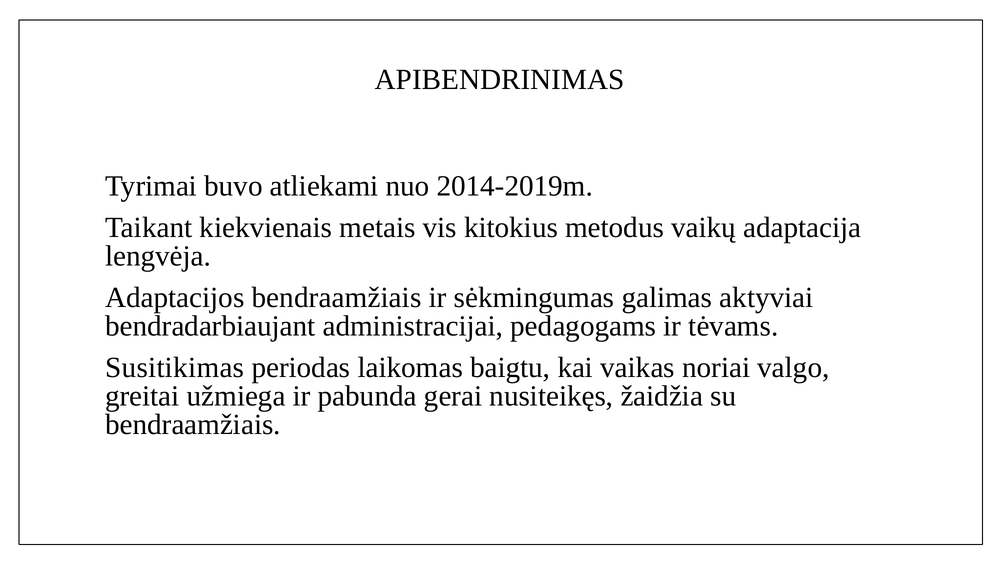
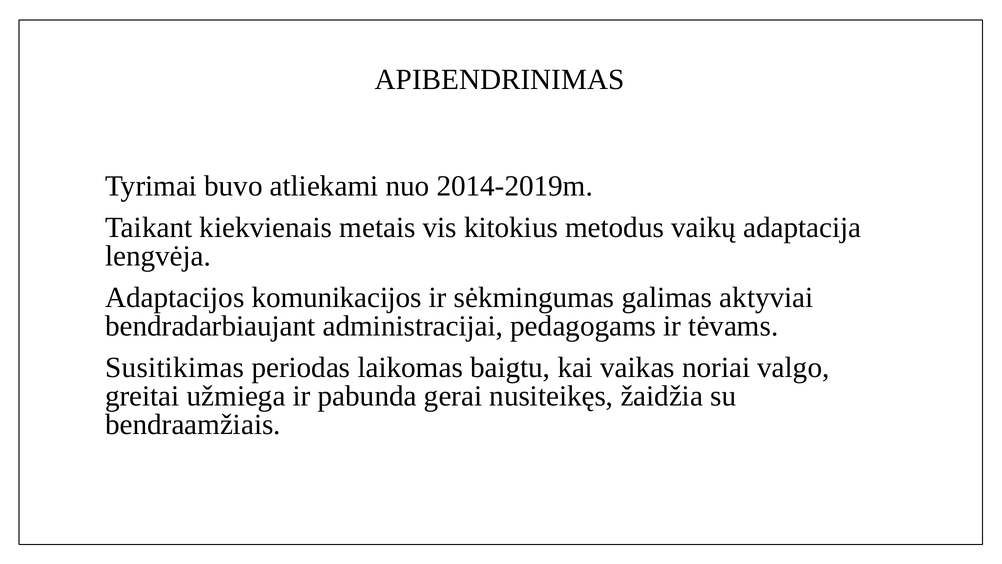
Adaptacijos bendraamžiais: bendraamžiais -> komunikacijos
